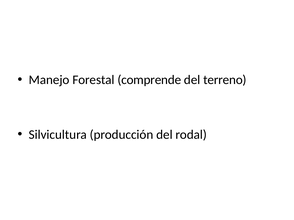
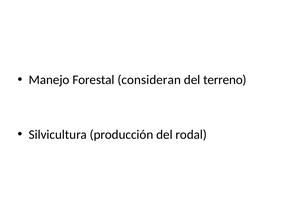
comprende: comprende -> consideran
